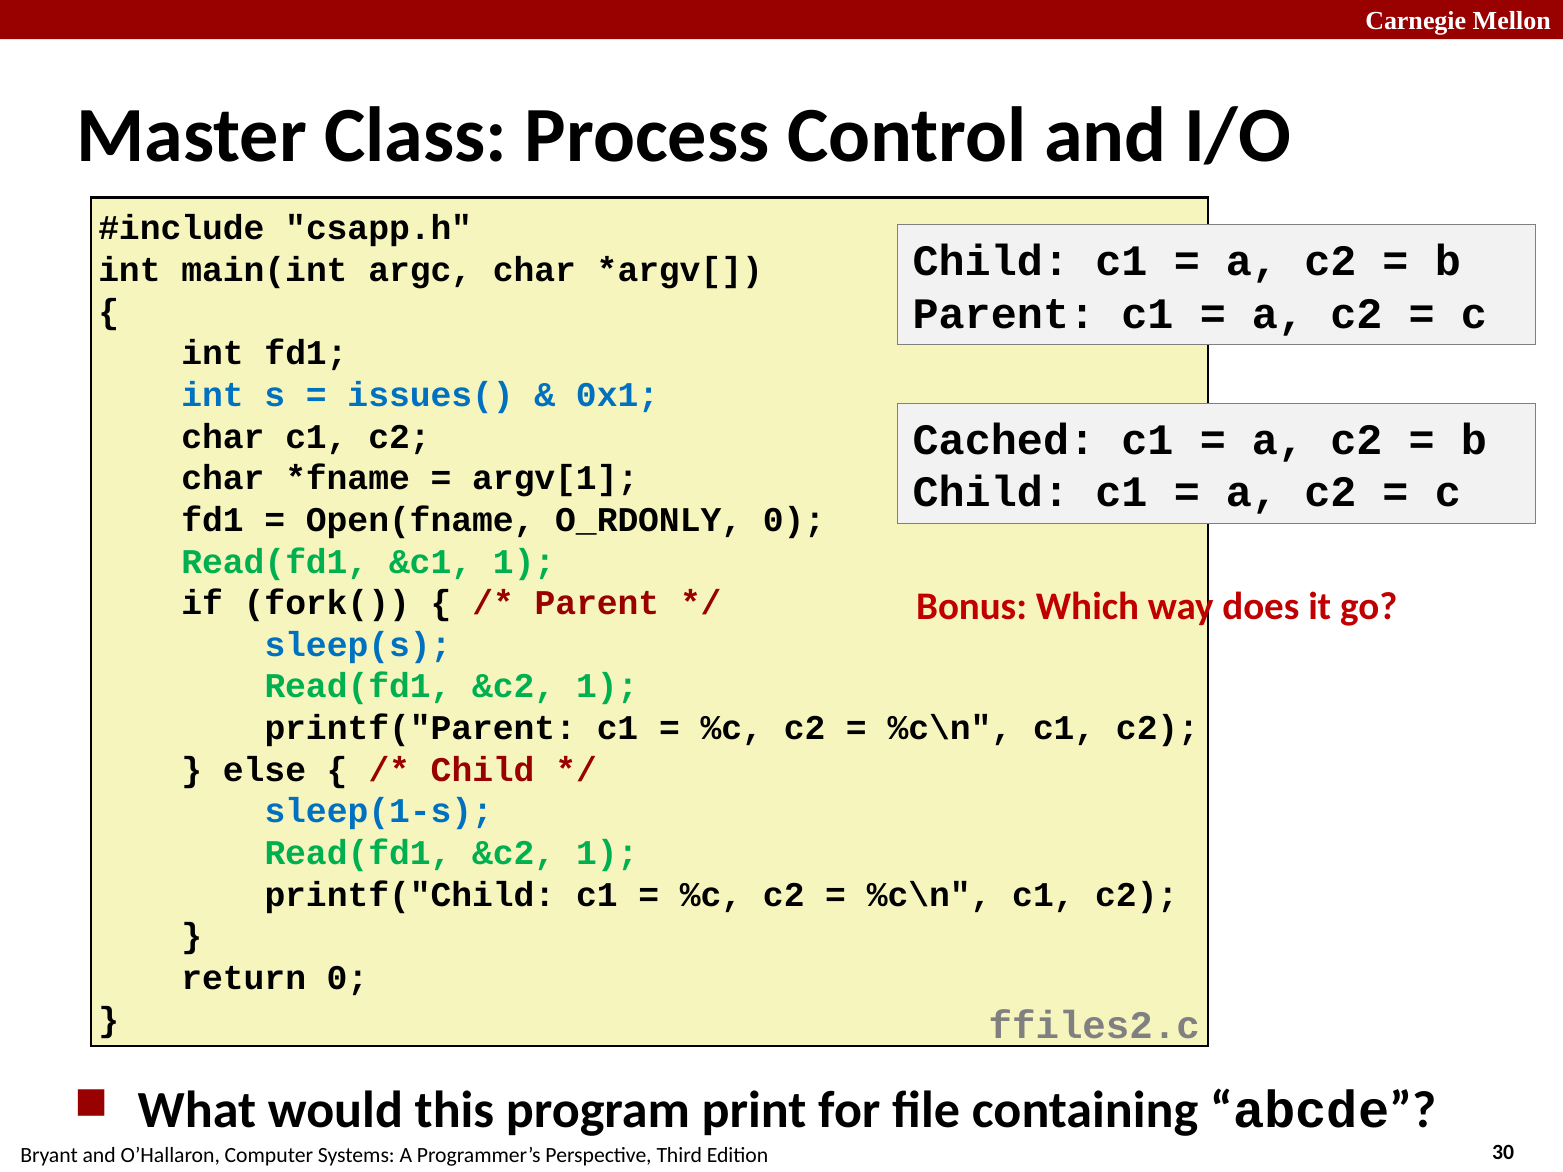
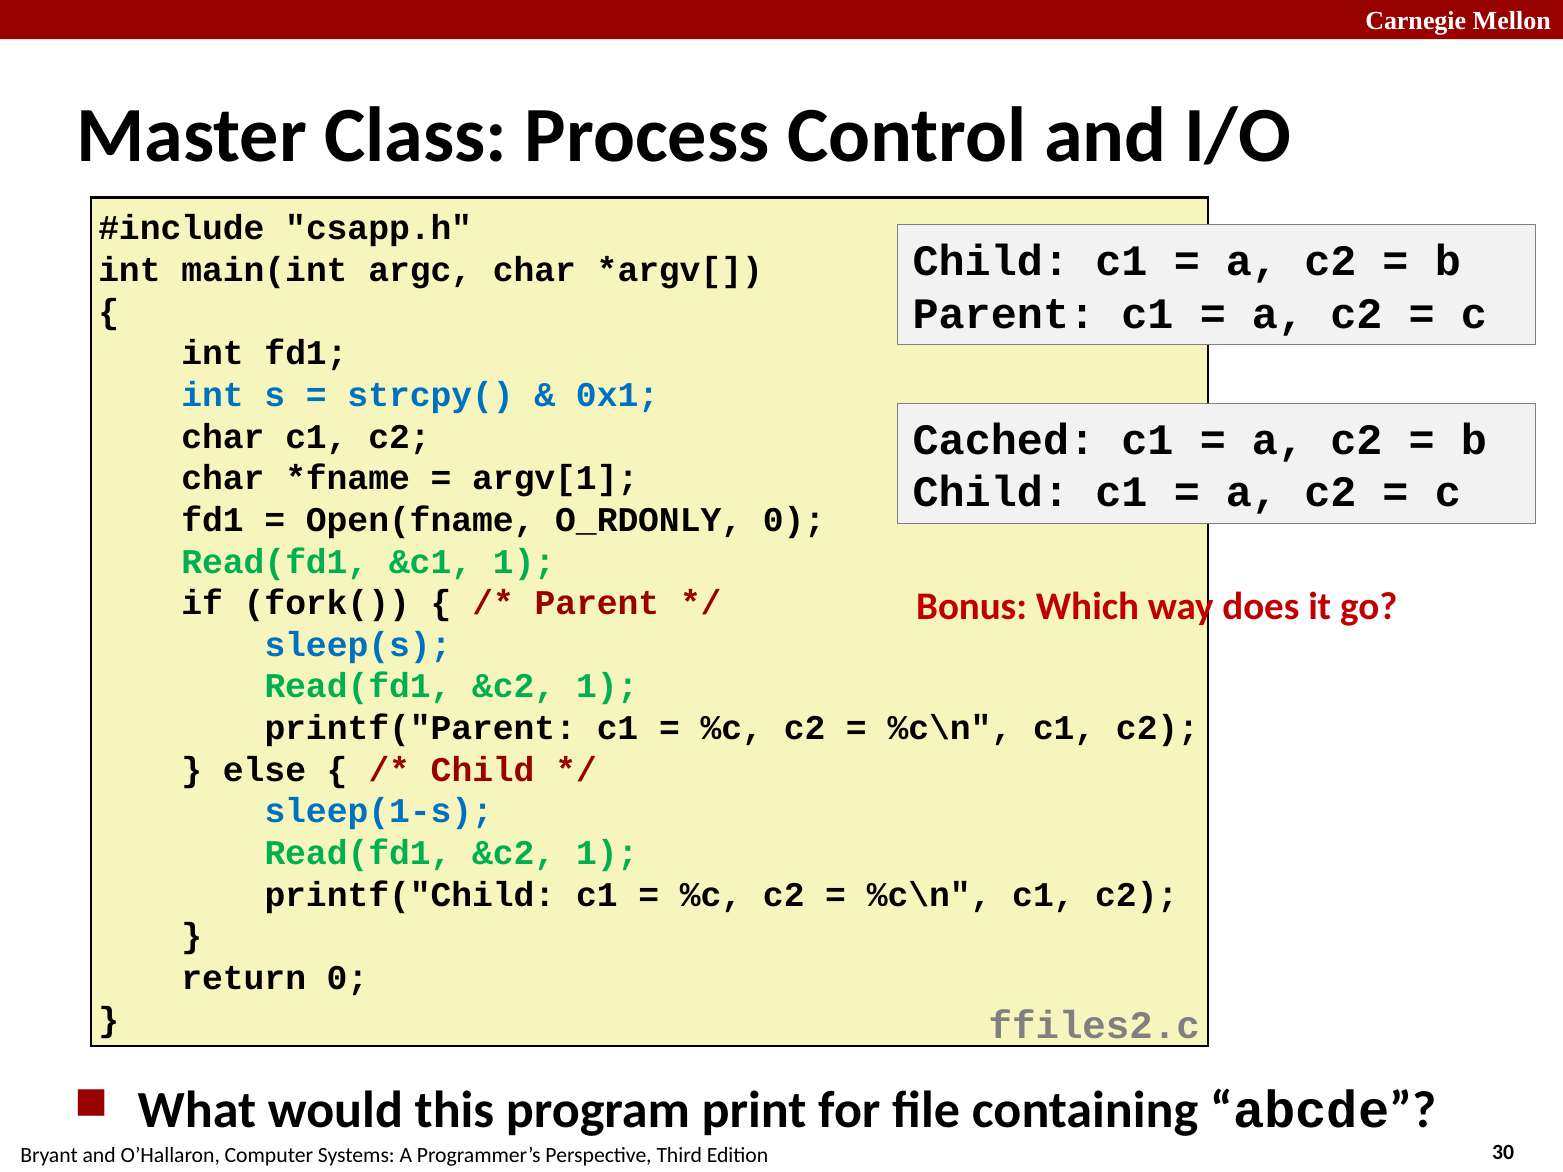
issues(: issues( -> strcpy(
